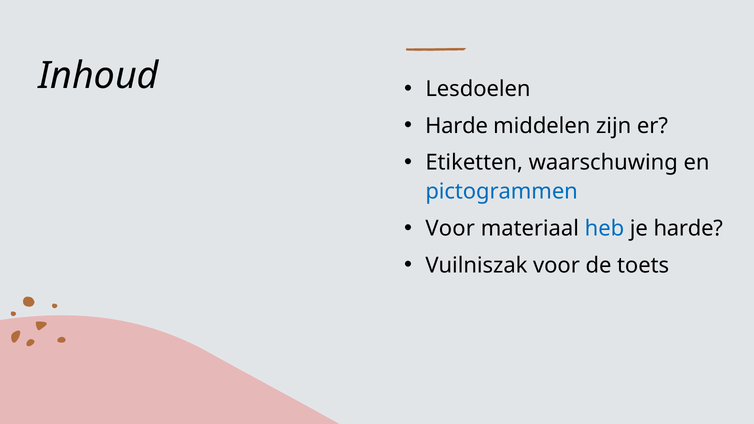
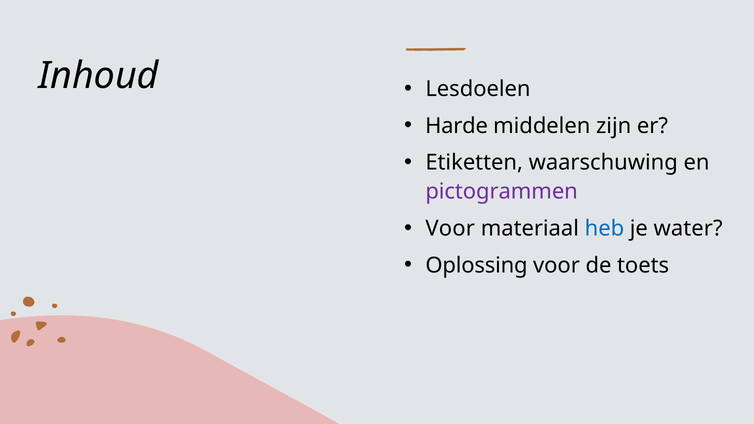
pictogrammen colour: blue -> purple
je harde: harde -> water
Vuilniszak: Vuilniszak -> Oplossing
